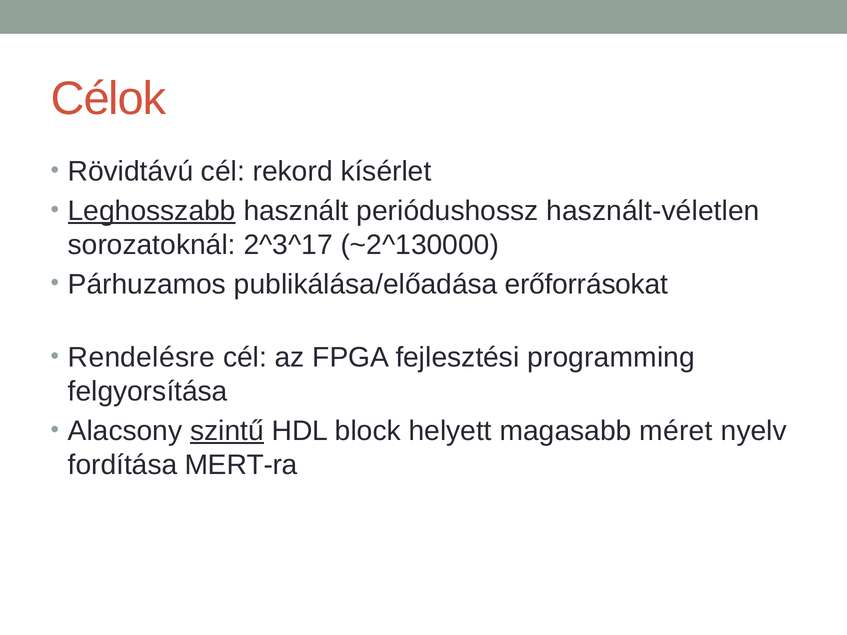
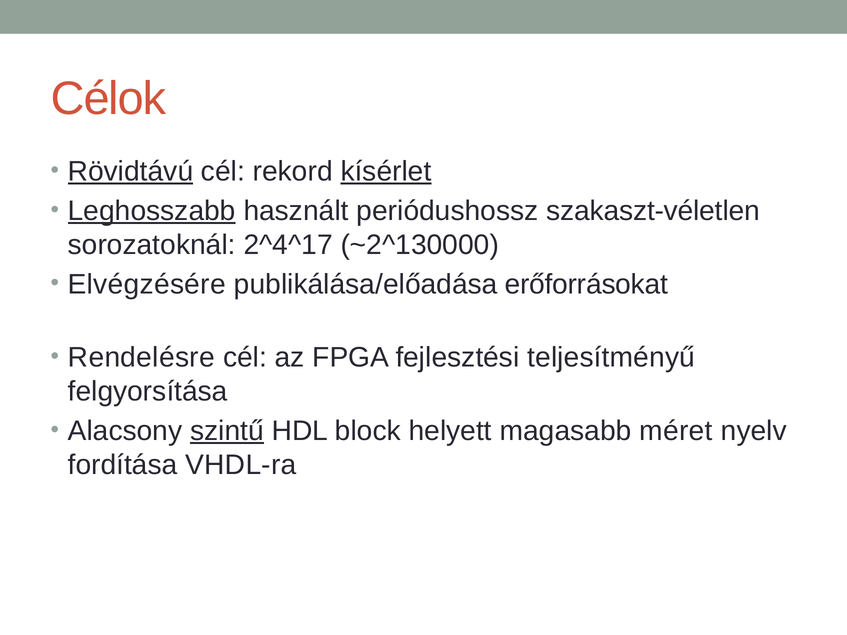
Rövidtávú underline: none -> present
kísérlet underline: none -> present
használt-véletlen: használt-véletlen -> szakaszt-véletlen
2^3^17: 2^3^17 -> 2^4^17
Párhuzamos: Párhuzamos -> Elvégzésére
programming: programming -> teljesítményű
MERT-ra: MERT-ra -> VHDL-ra
